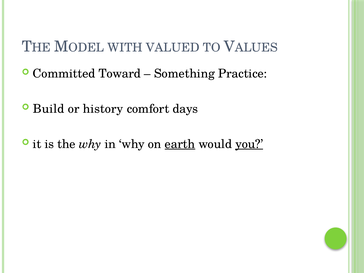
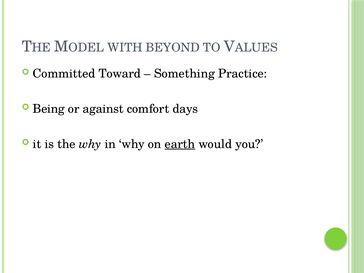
VALUED: VALUED -> BEYOND
Build: Build -> Being
history: history -> against
you underline: present -> none
